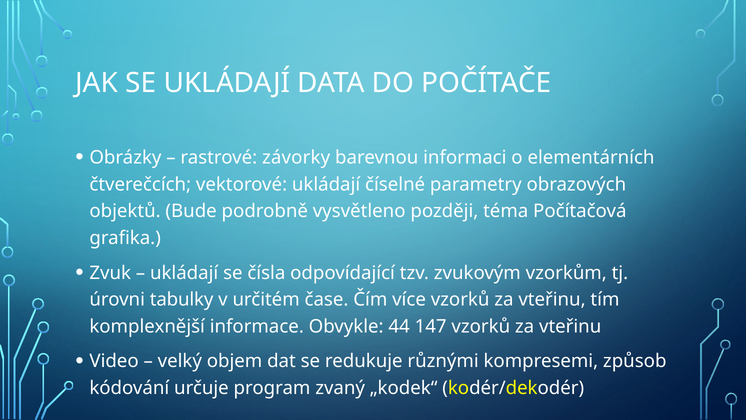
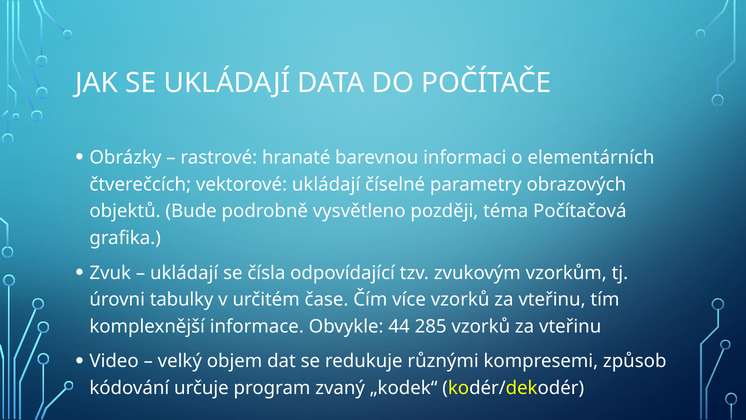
závorky: závorky -> hranaté
147: 147 -> 285
